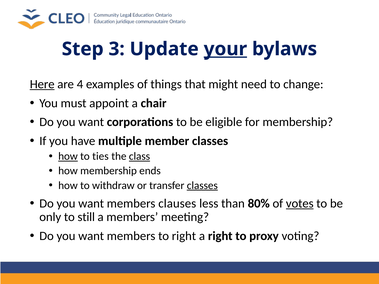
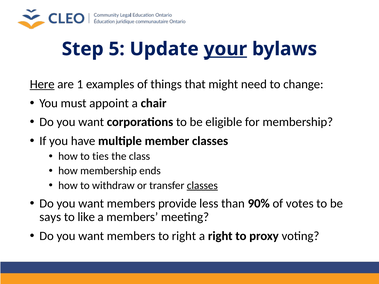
3: 3 -> 5
4: 4 -> 1
how at (68, 156) underline: present -> none
class underline: present -> none
clauses: clauses -> provide
80%: 80% -> 90%
votes underline: present -> none
only: only -> says
still: still -> like
